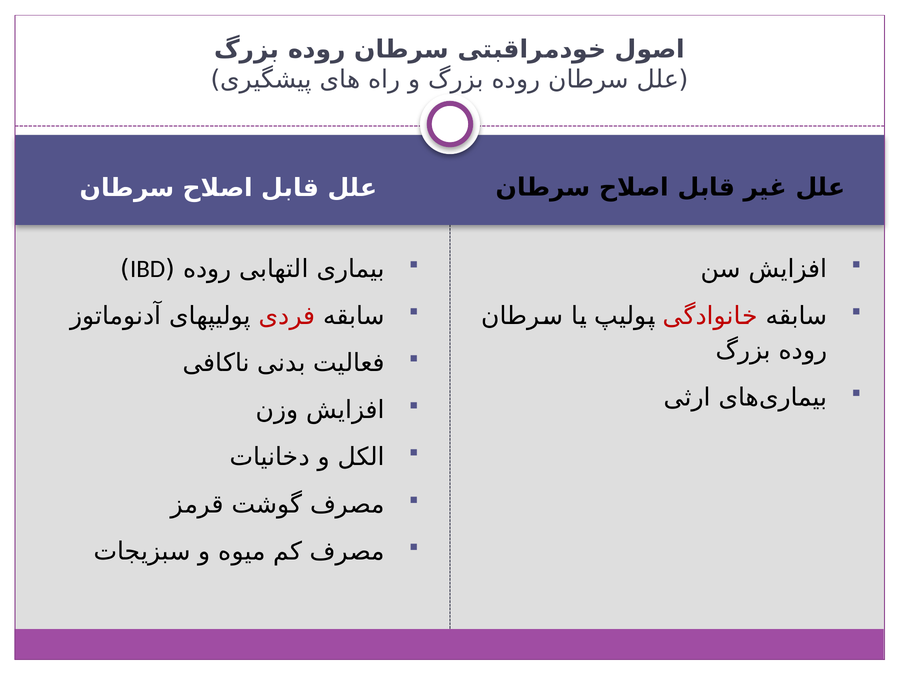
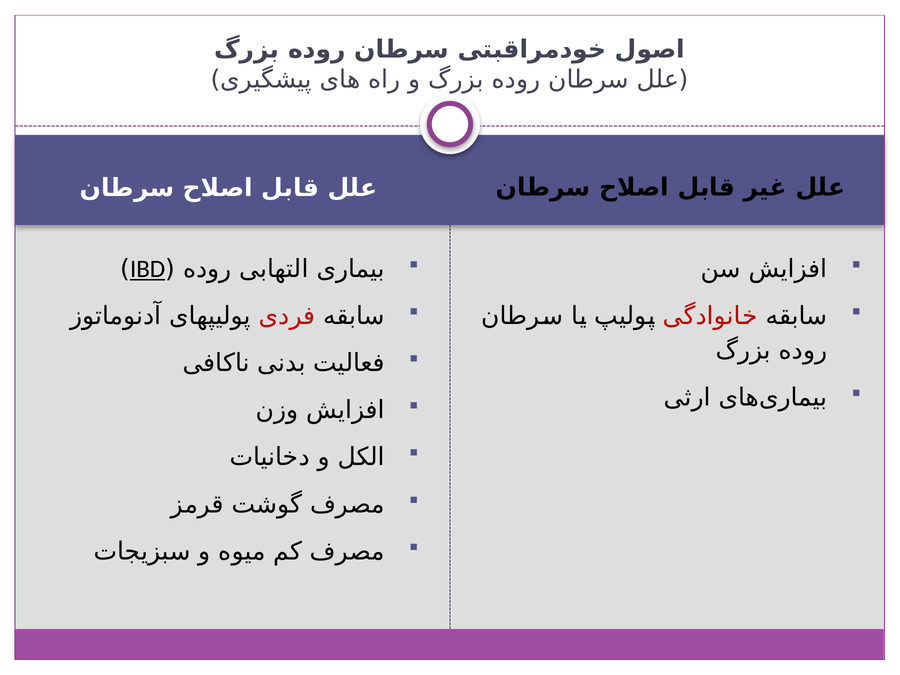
IBD underline: none -> present
